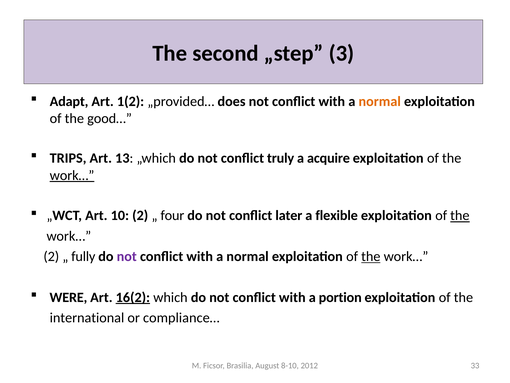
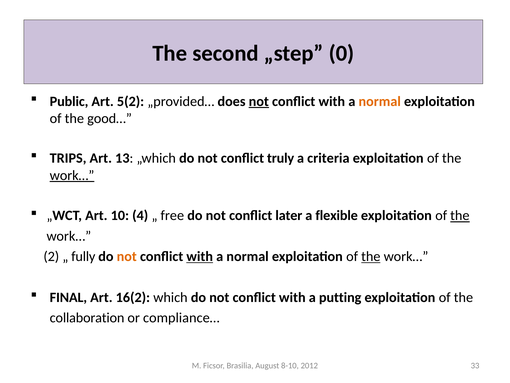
3: 3 -> 0
Adapt: Adapt -> Public
1(2: 1(2 -> 5(2
not at (259, 101) underline: none -> present
acquire: acquire -> criteria
10 2: 2 -> 4
four: four -> free
not at (127, 256) colour: purple -> orange
with at (200, 256) underline: none -> present
WERE: WERE -> FINAL
16(2 underline: present -> none
portion: portion -> putting
international: international -> collaboration
